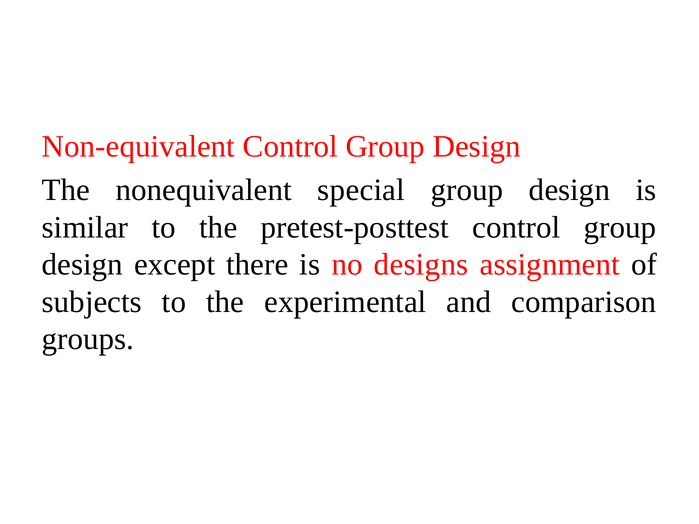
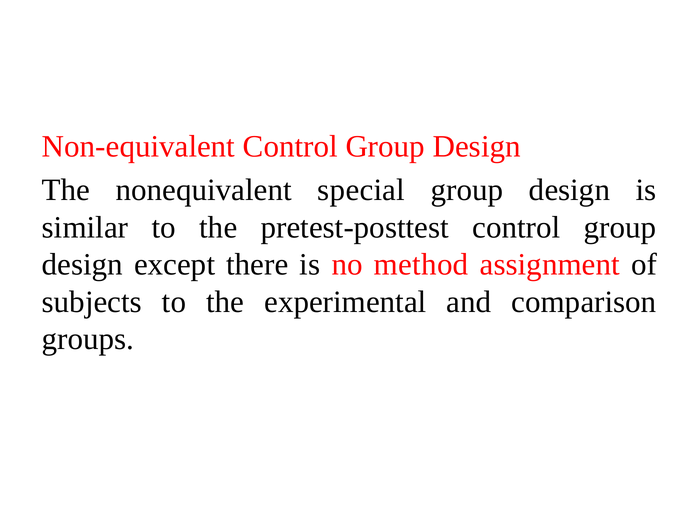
designs: designs -> method
